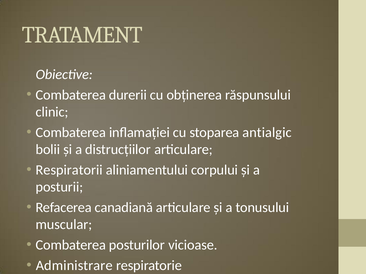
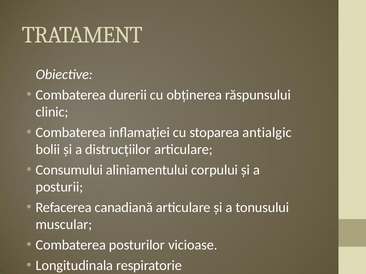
Respiratorii: Respiratorii -> Consumului
Administrare: Administrare -> Longitudinala
